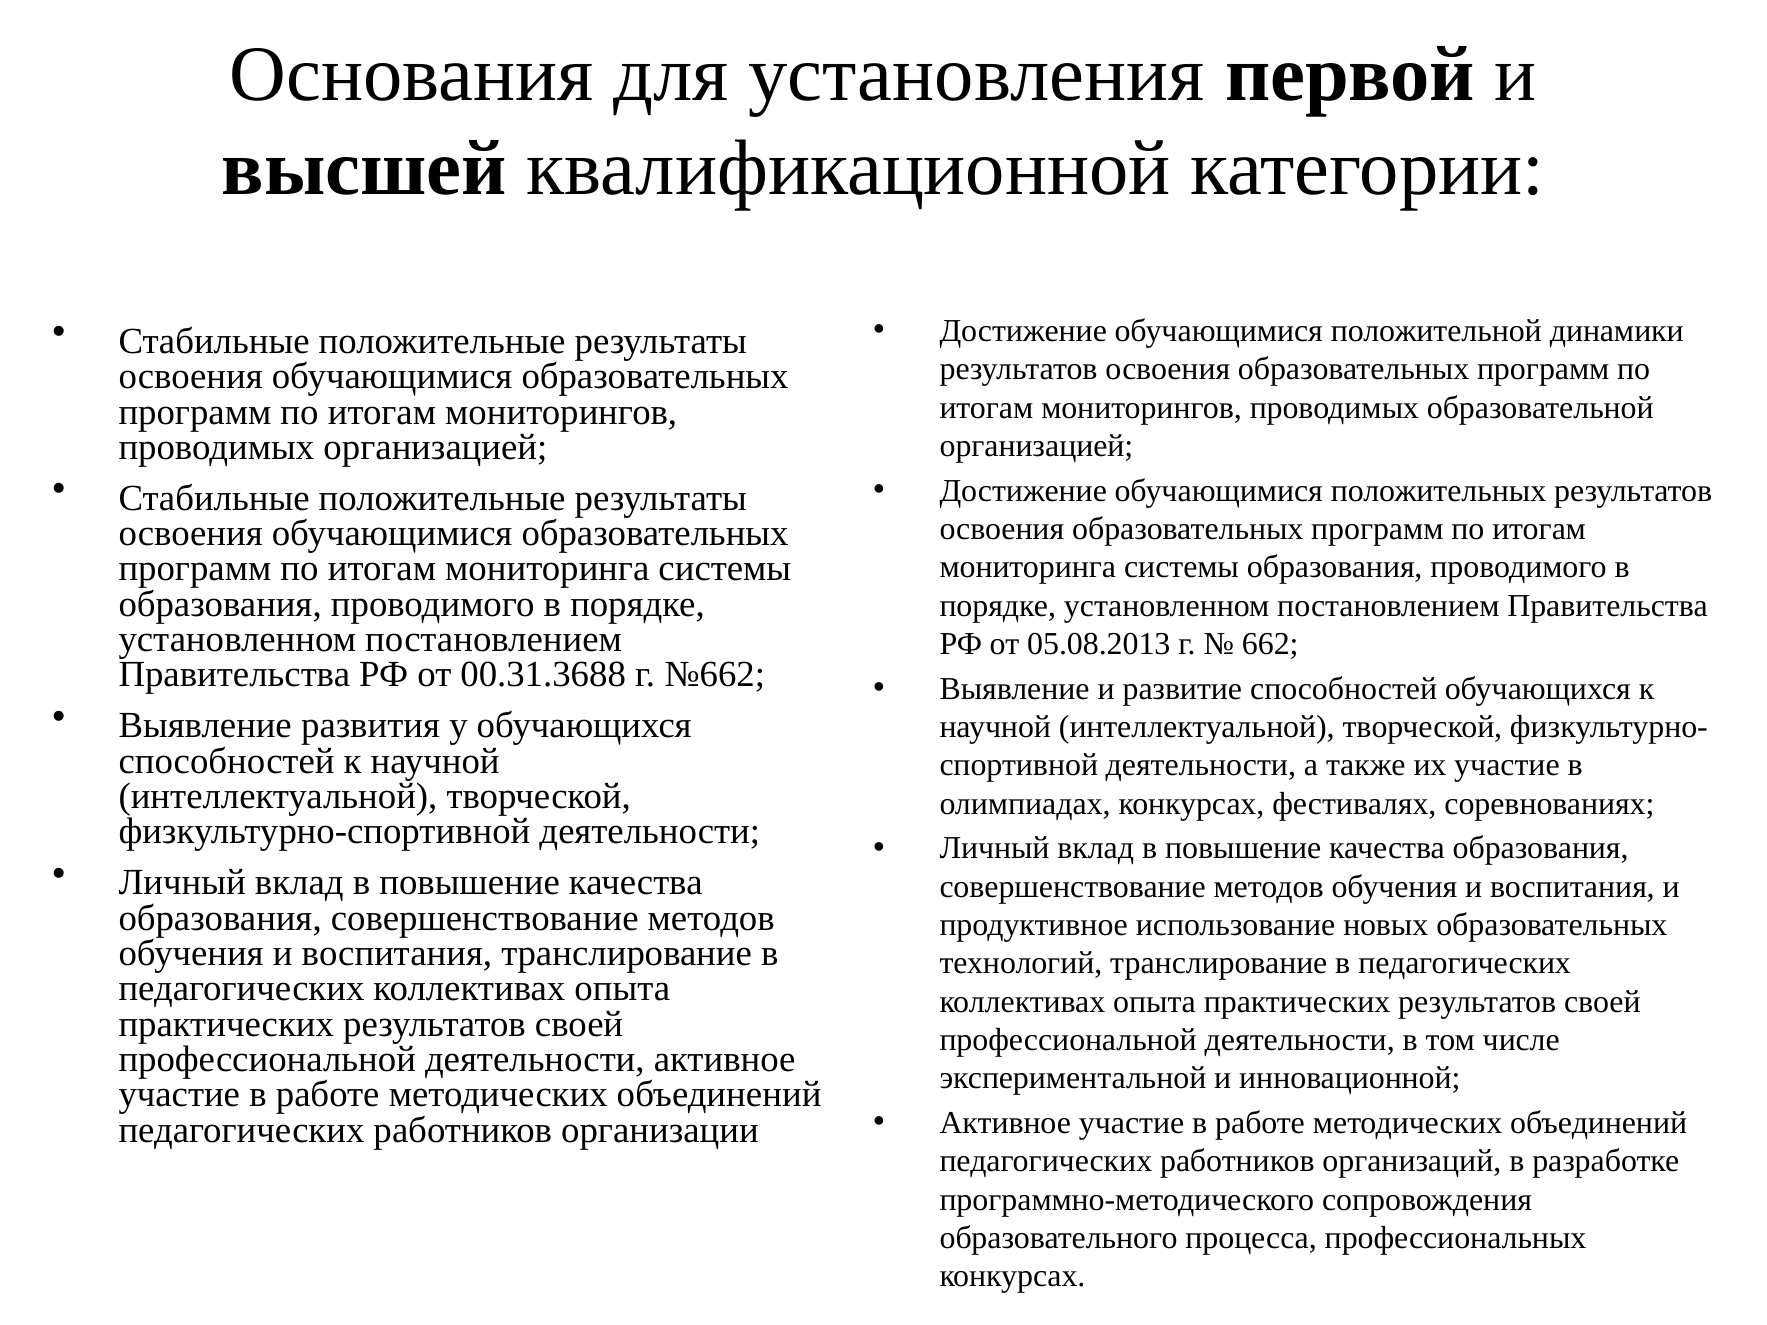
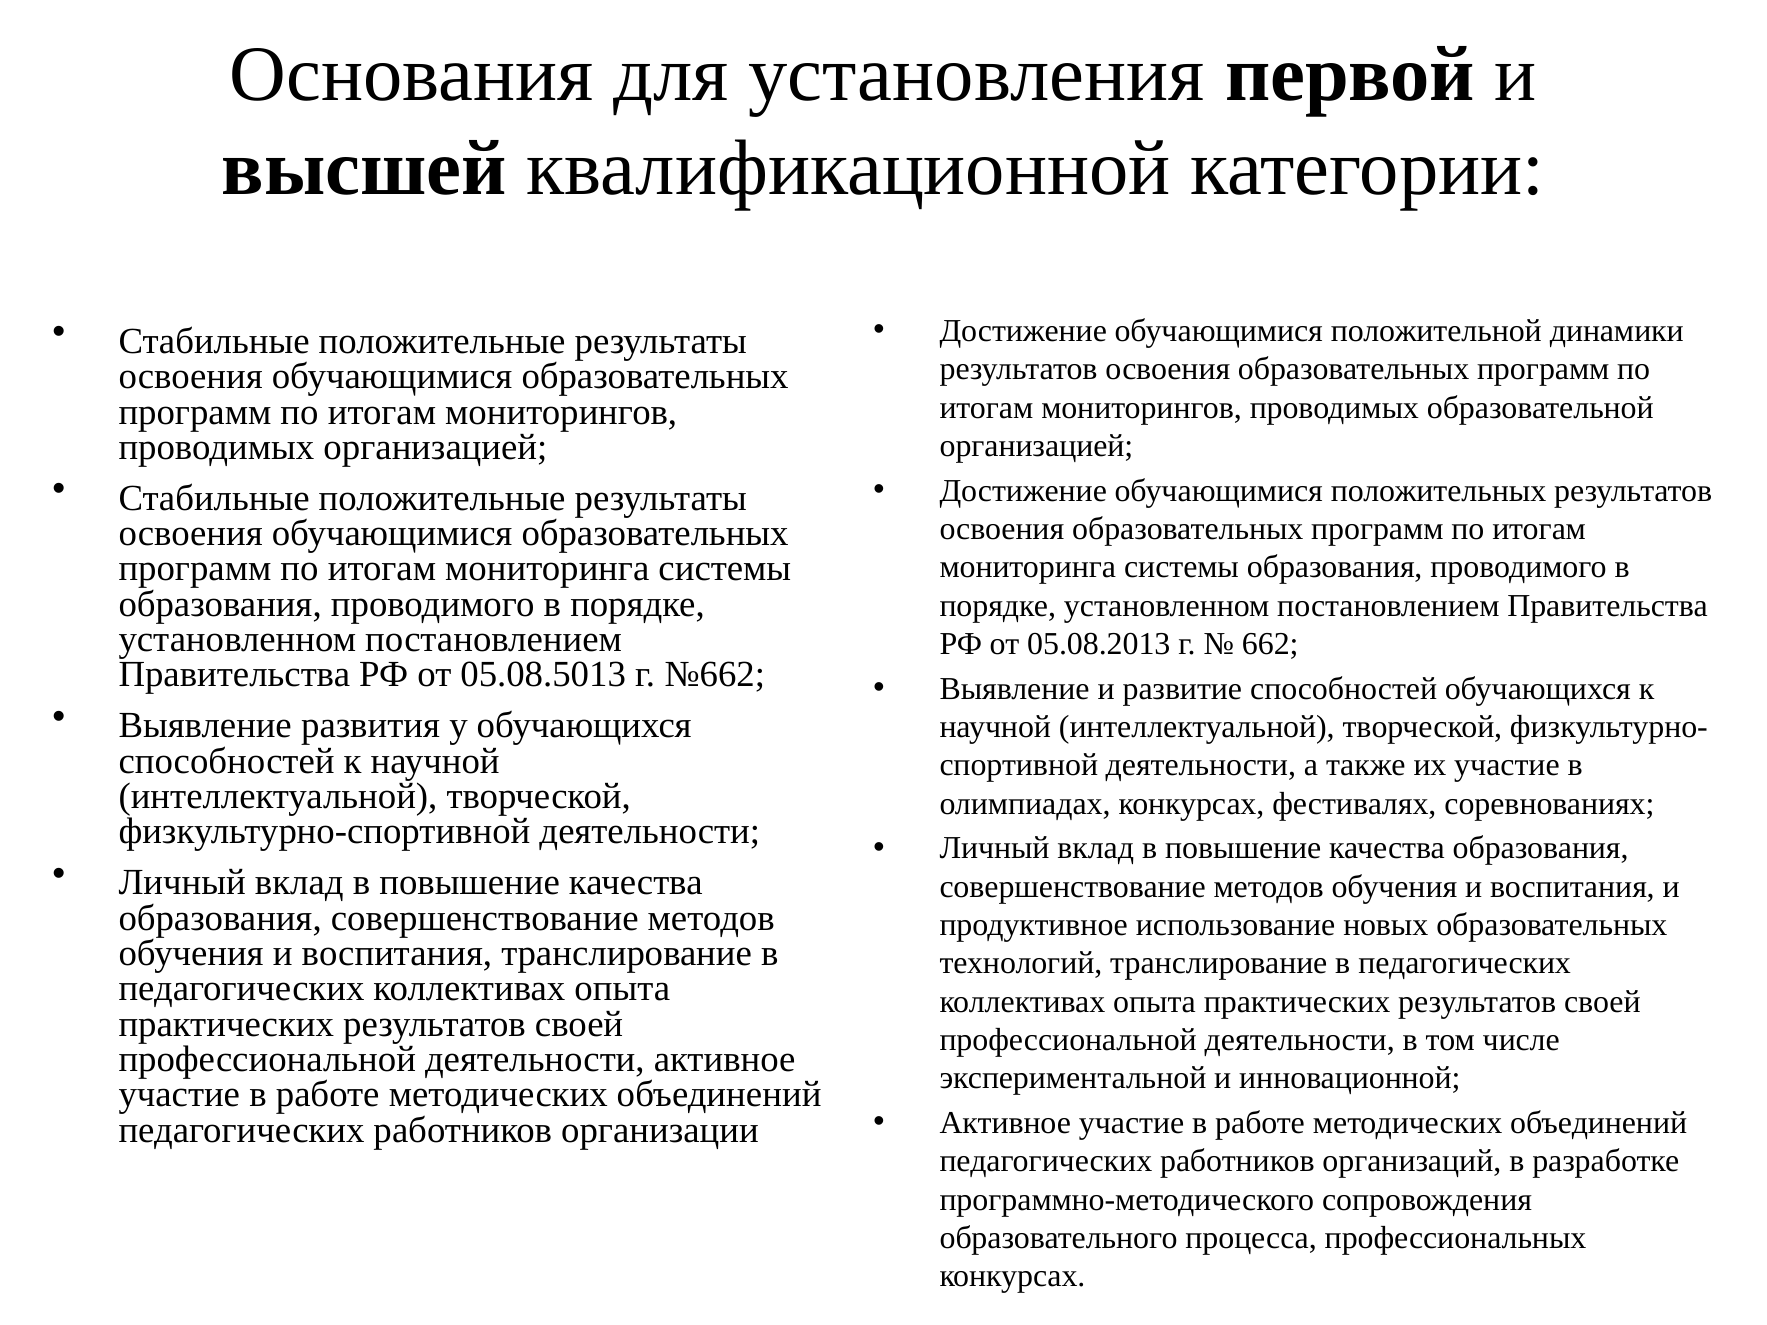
00.31.3688: 00.31.3688 -> 05.08.5013
